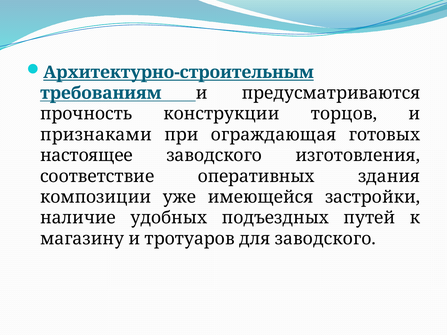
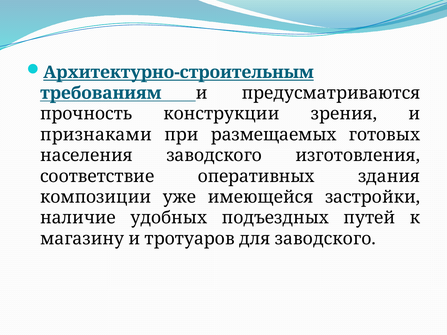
торцов: торцов -> зрения
ограждающая: ограждающая -> размещаемых
настоящее: настоящее -> населения
